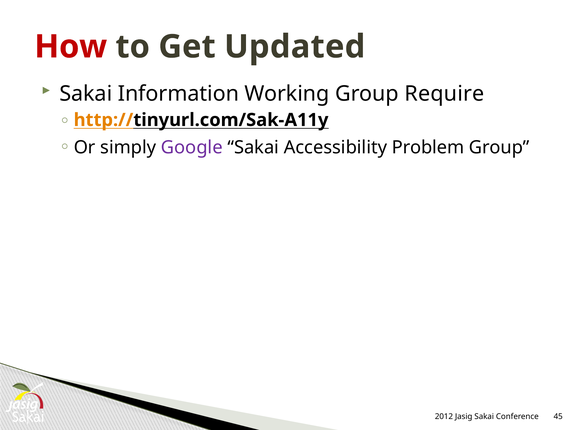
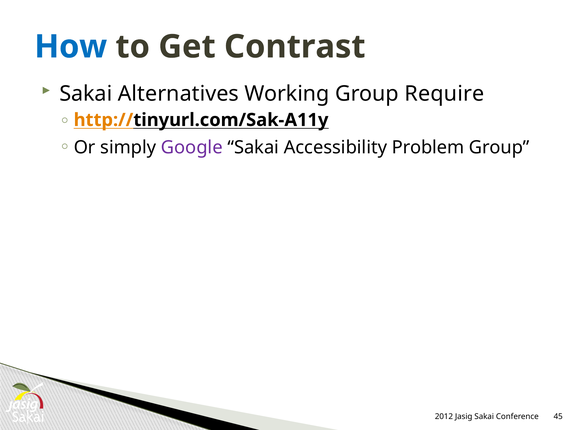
How colour: red -> blue
Updated: Updated -> Contrast
Information: Information -> Alternatives
